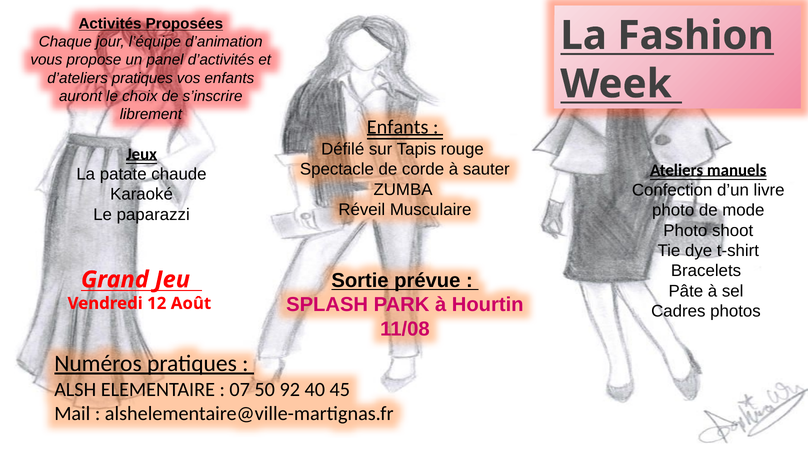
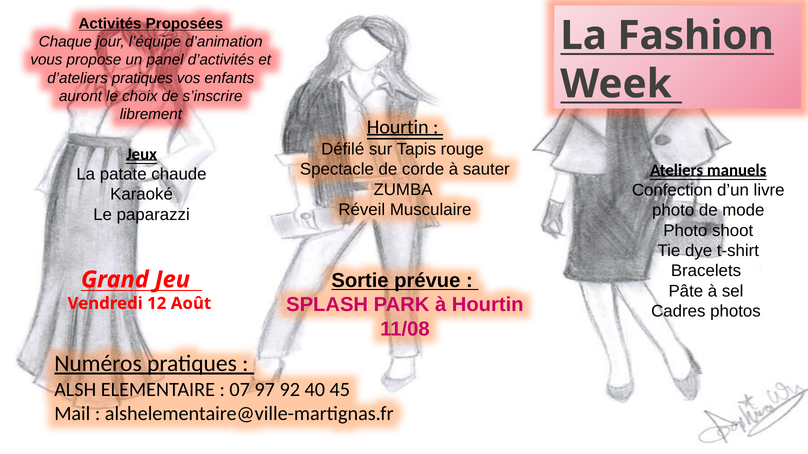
Enfants at (398, 127): Enfants -> Hourtin
50: 50 -> 97
